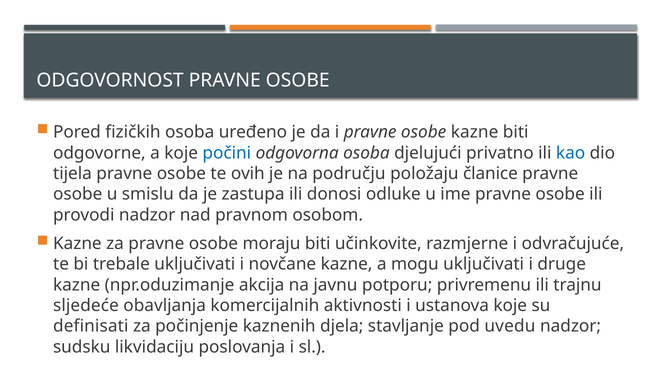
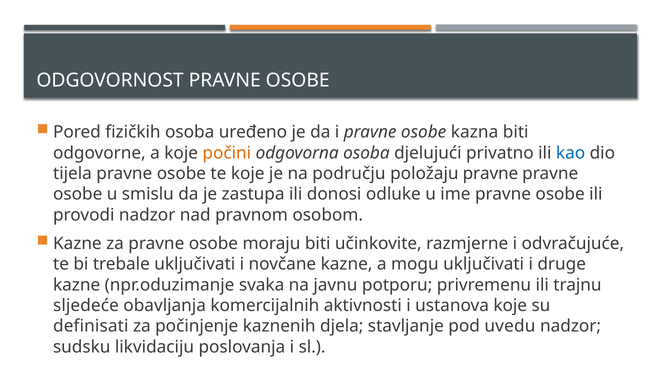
osobe kazne: kazne -> kazna
počini colour: blue -> orange
te ovih: ovih -> koje
položaju članice: članice -> pravne
akcija: akcija -> svaka
